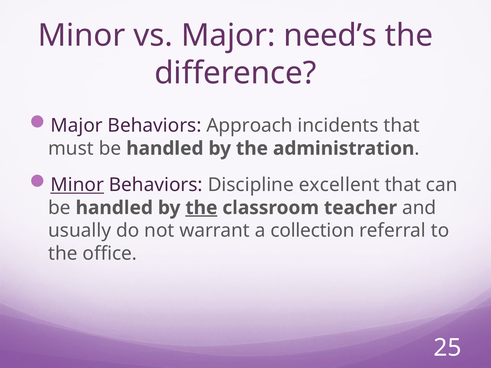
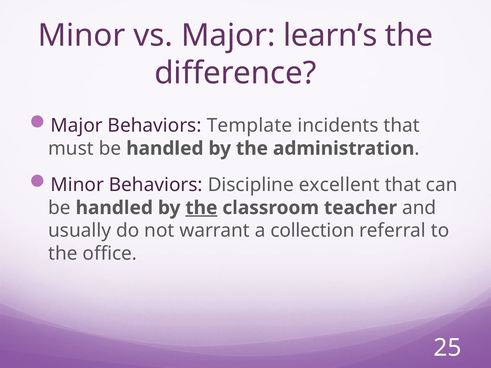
need’s: need’s -> learn’s
Approach: Approach -> Template
Minor at (77, 185) underline: present -> none
